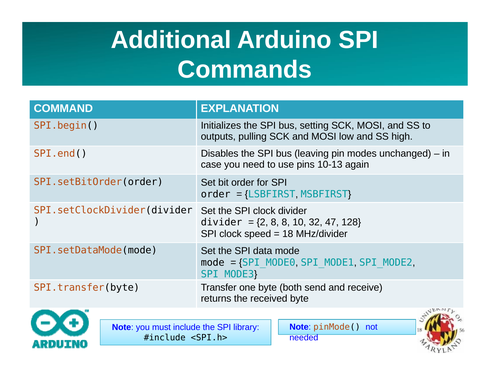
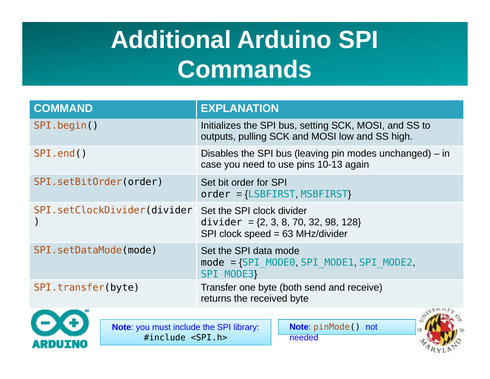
2 8: 8 -> 3
10: 10 -> 70
47: 47 -> 98
18: 18 -> 63
